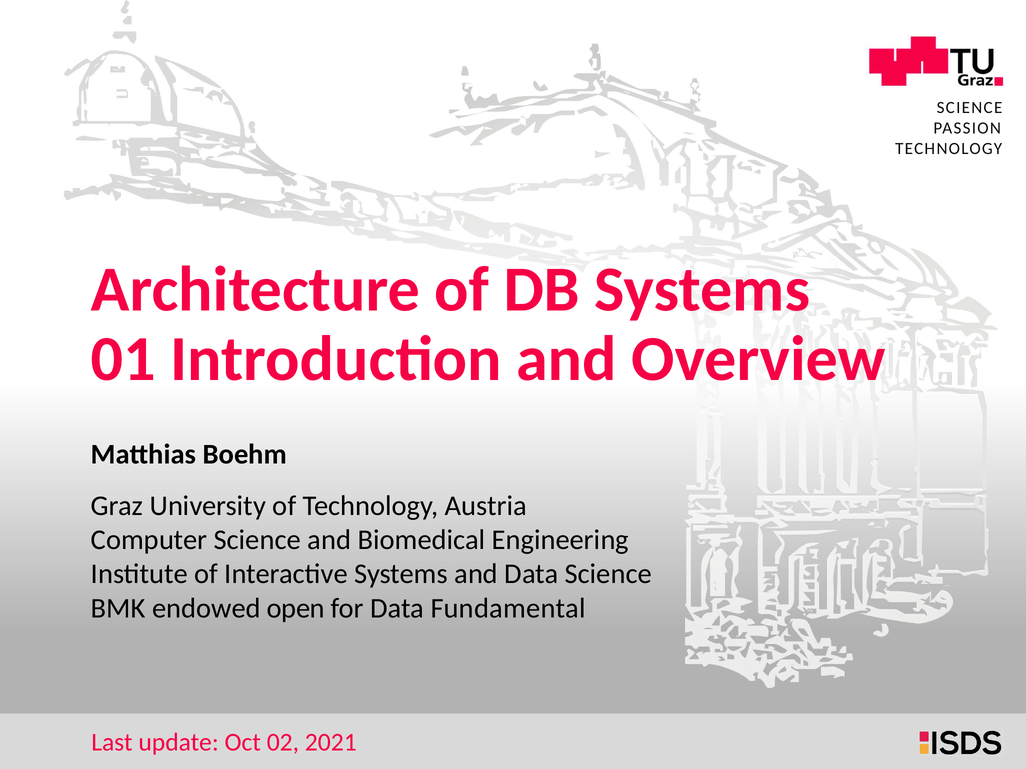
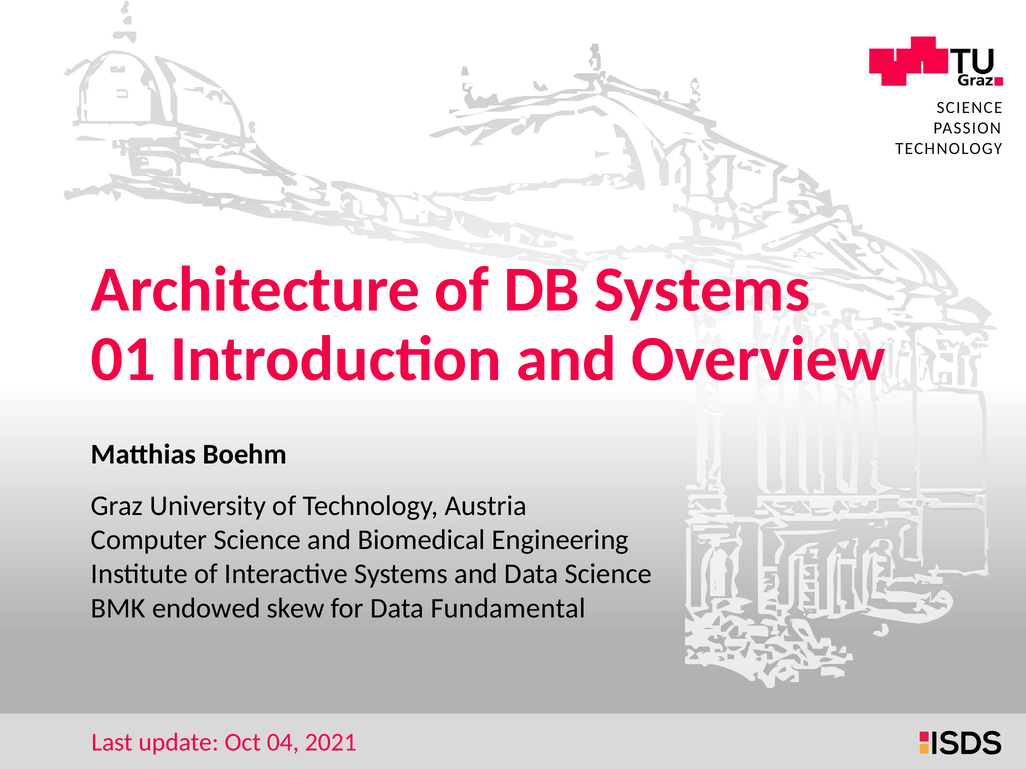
open: open -> skew
02: 02 -> 04
